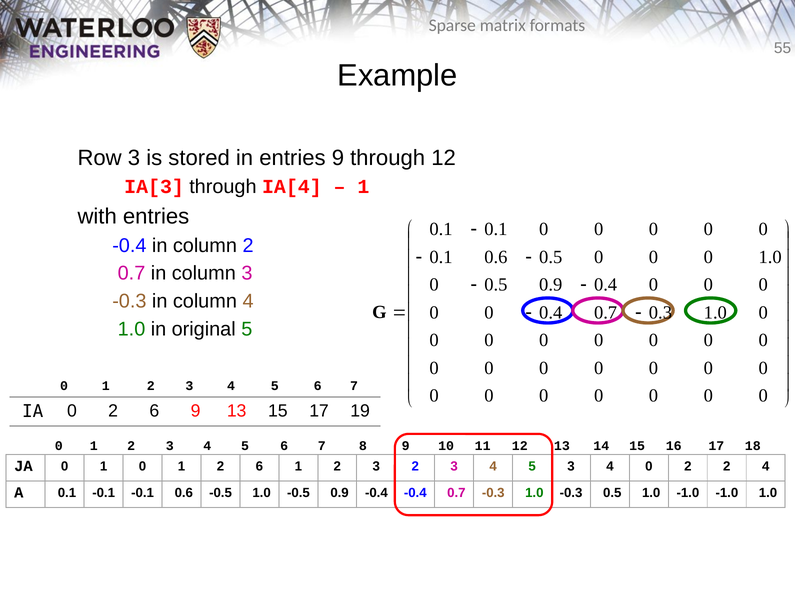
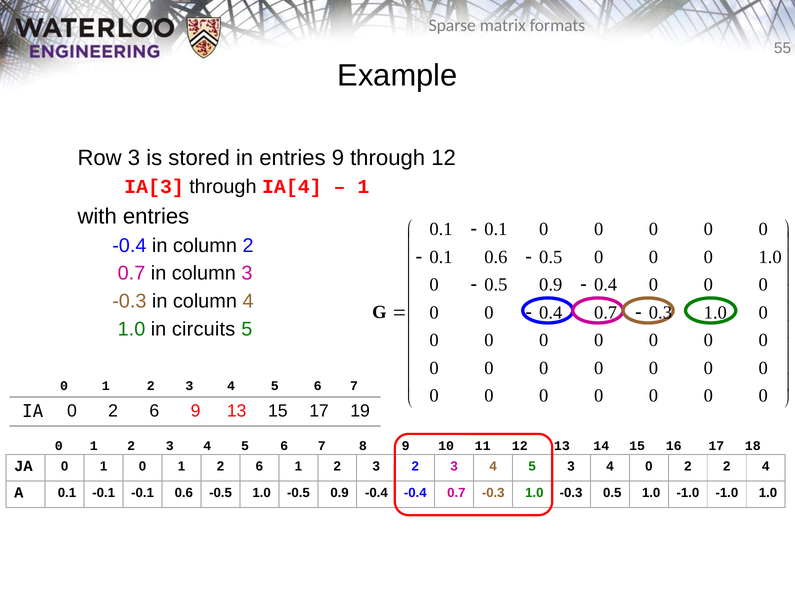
original: original -> circuits
